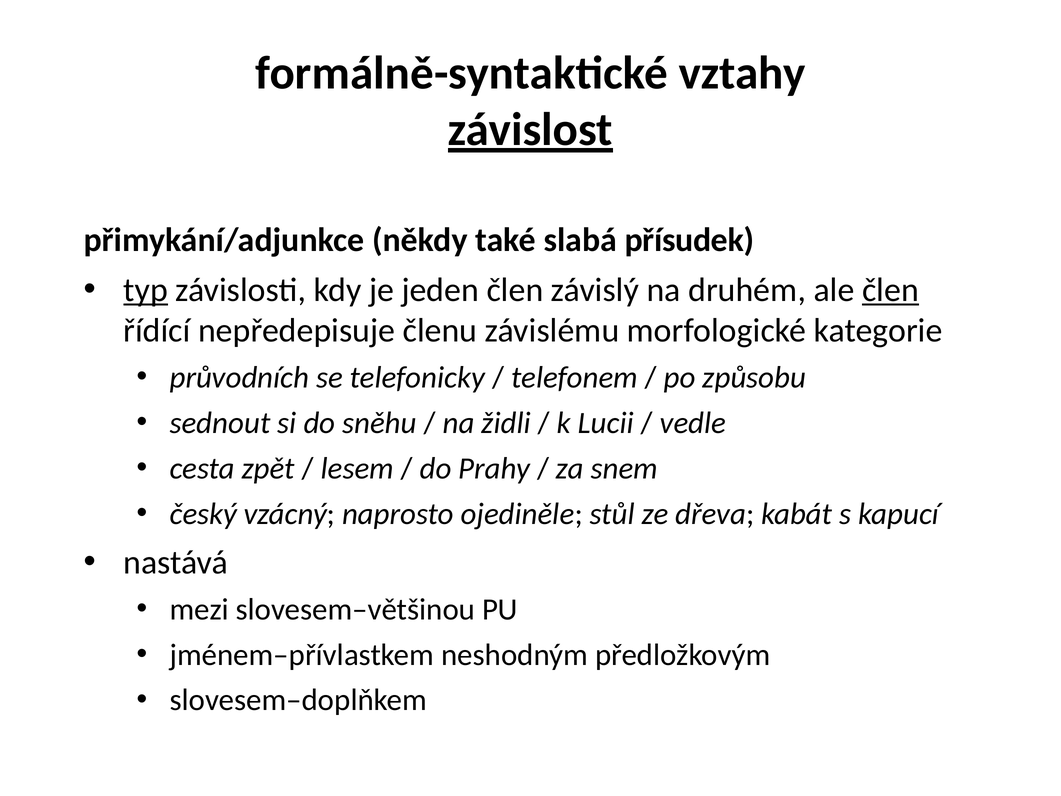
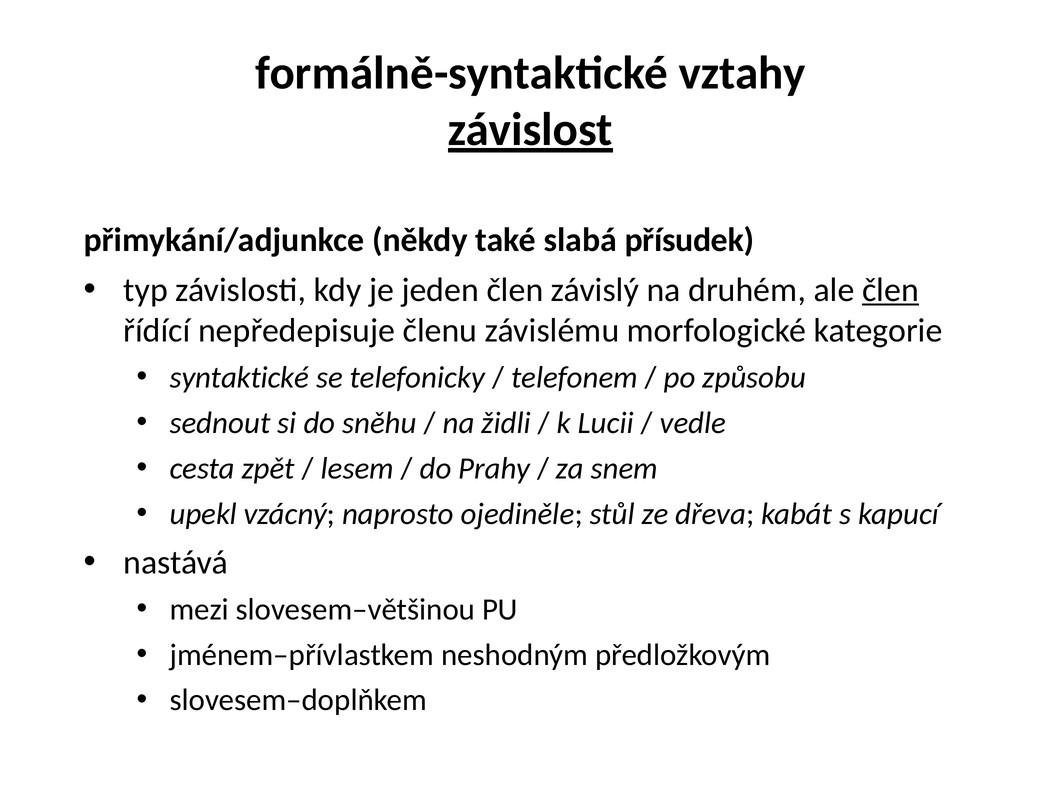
typ underline: present -> none
průvodních: průvodních -> syntaktické
český: český -> upekl
